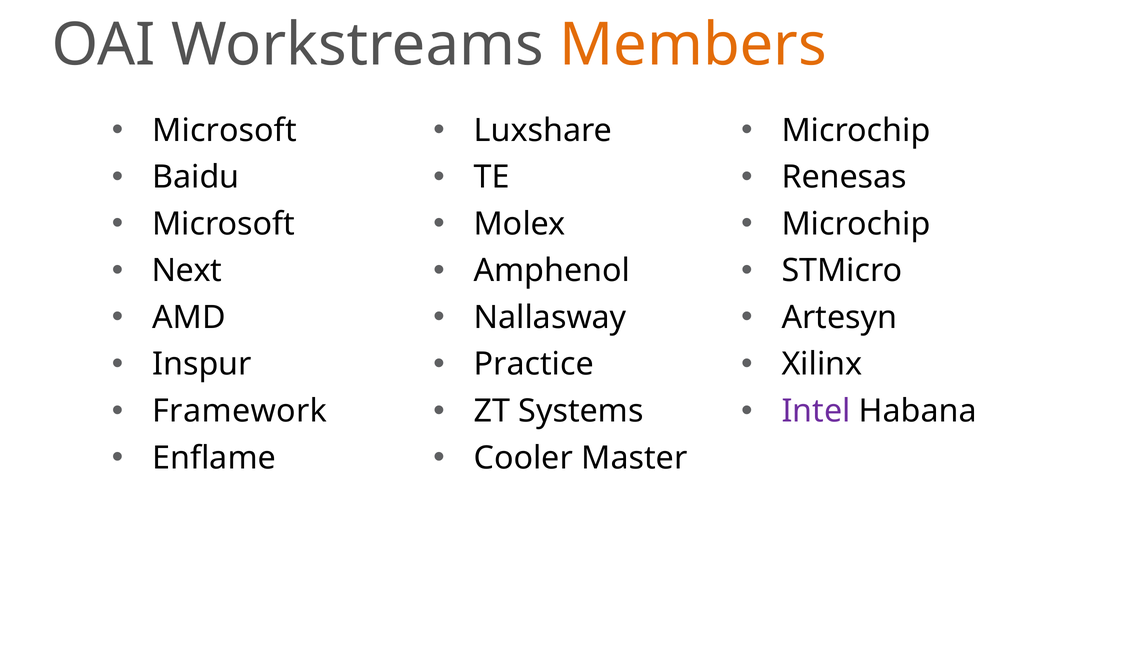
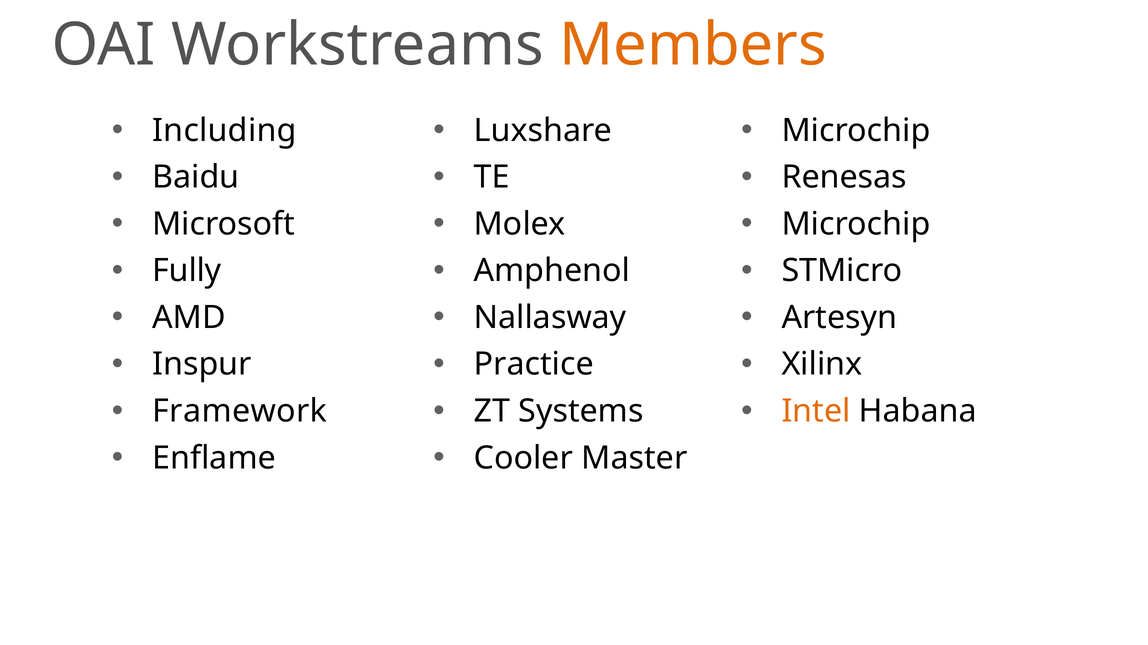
Microsoft at (224, 131): Microsoft -> Including
Next: Next -> Fully
Intel colour: purple -> orange
